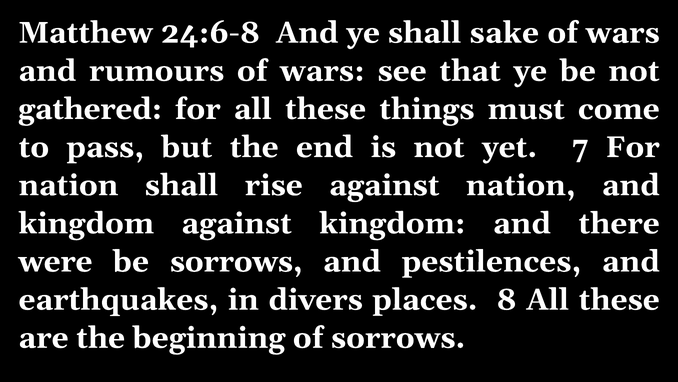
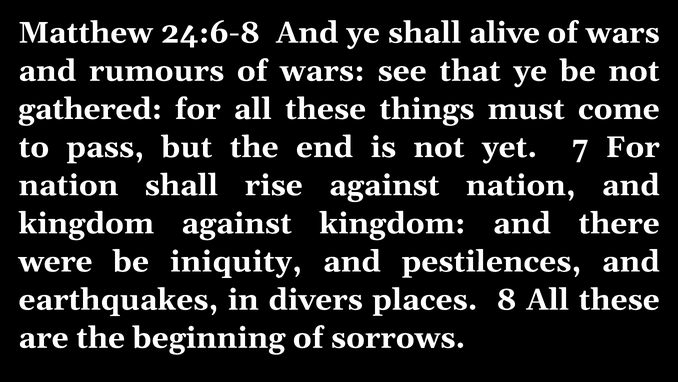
sake: sake -> alive
be sorrows: sorrows -> iniquity
